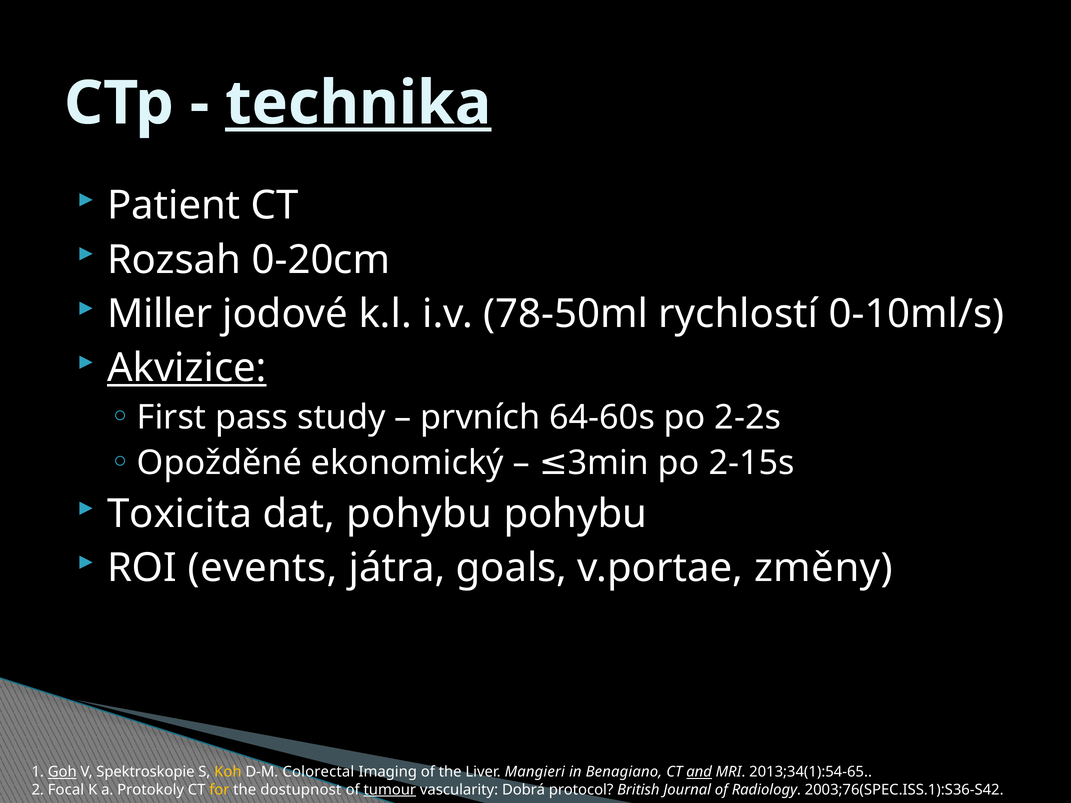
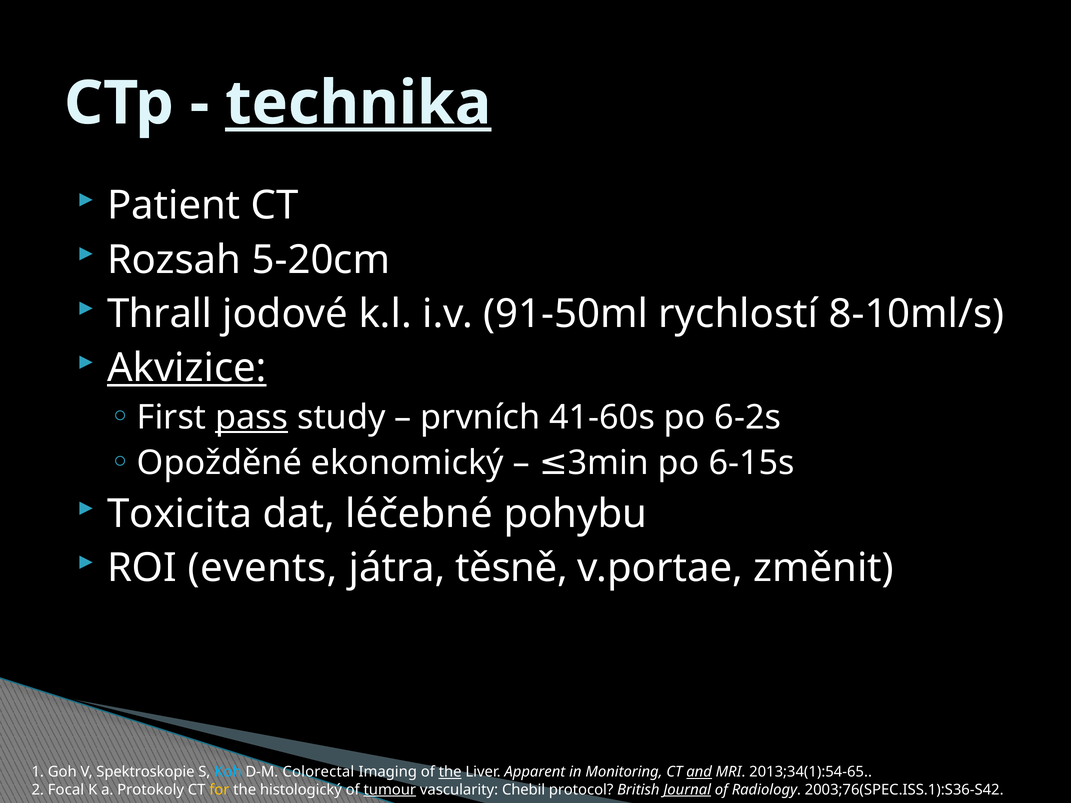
0-20cm: 0-20cm -> 5-20cm
Miller: Miller -> Thrall
78-50ml: 78-50ml -> 91-50ml
0-10ml/s: 0-10ml/s -> 8-10ml/s
pass underline: none -> present
64-60s: 64-60s -> 41-60s
2-2s: 2-2s -> 6-2s
2-15s: 2-15s -> 6-15s
dat pohybu: pohybu -> léčebné
goals: goals -> těsně
změny: změny -> změnit
Goh underline: present -> none
Koh colour: yellow -> light blue
the at (450, 772) underline: none -> present
Mangieri: Mangieri -> Apparent
Benagiano: Benagiano -> Monitoring
dostupnost: dostupnost -> histologický
Dobrá: Dobrá -> Chebil
Journal underline: none -> present
